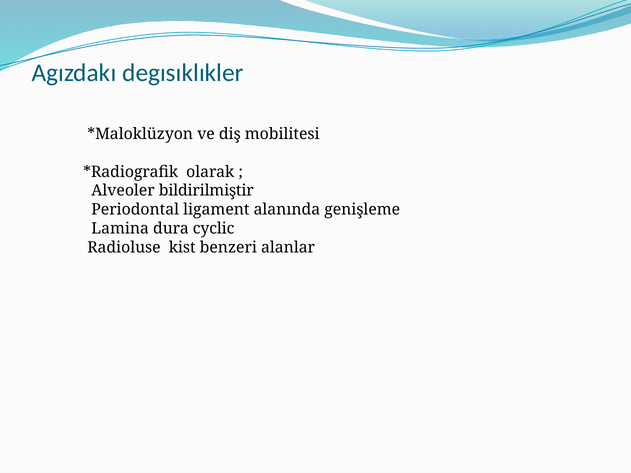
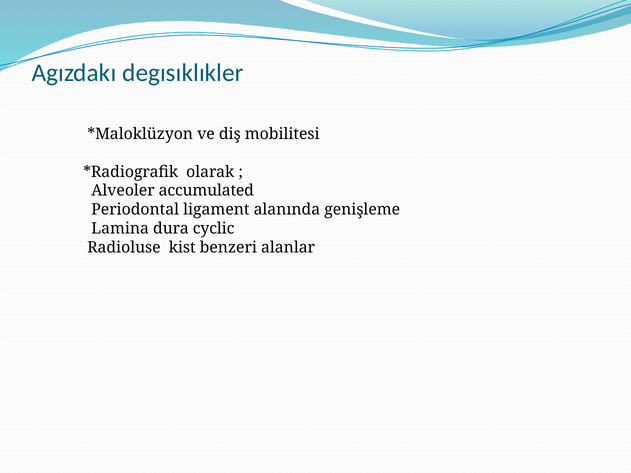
bildirilmiştir: bildirilmiştir -> accumulated
